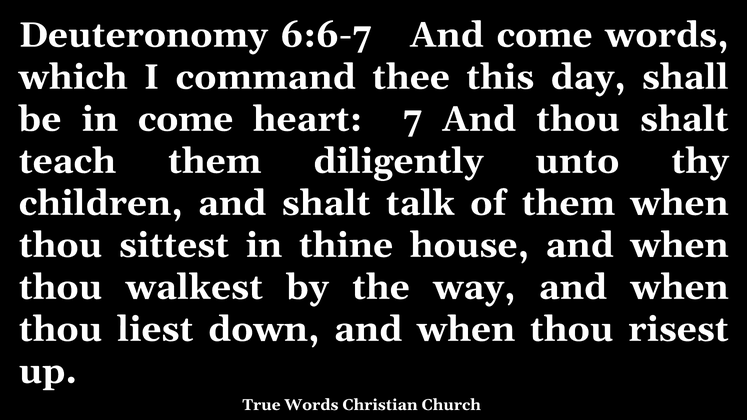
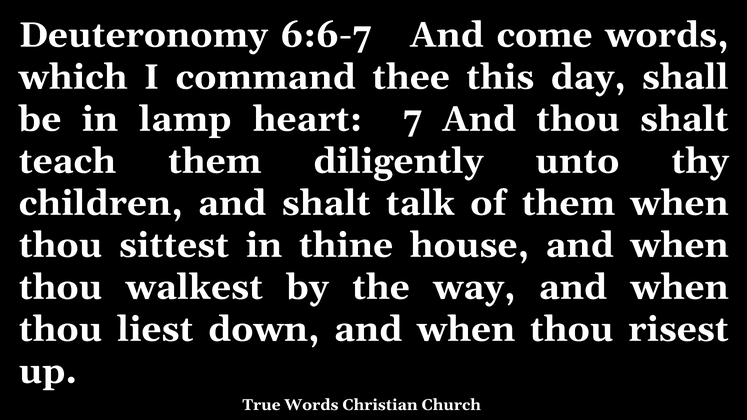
in come: come -> lamp
